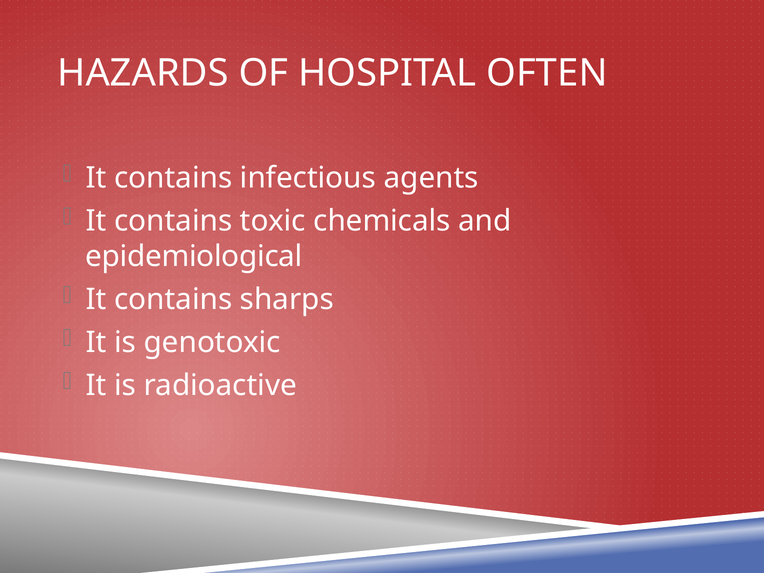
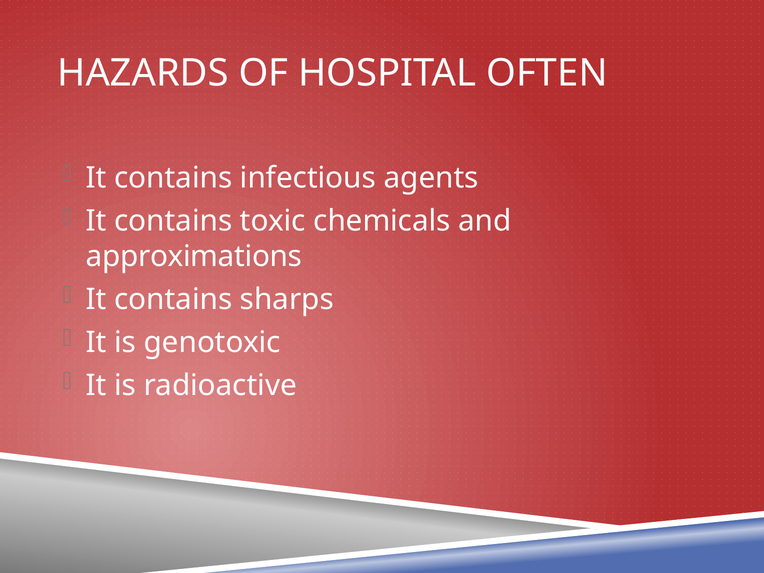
epidemiological: epidemiological -> approximations
